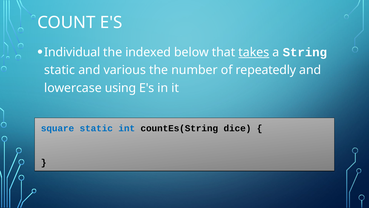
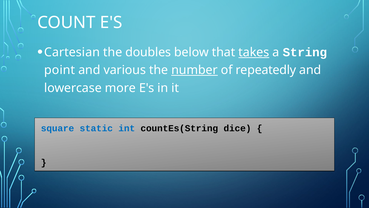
Individual: Individual -> Cartesian
indexed: indexed -> doubles
static at (60, 70): static -> point
number underline: none -> present
using: using -> more
